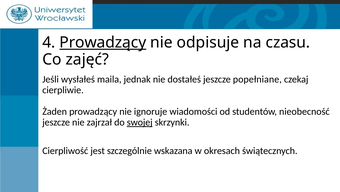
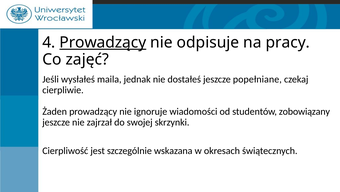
czasu: czasu -> pracy
nieobecność: nieobecność -> zobowiązany
swojej underline: present -> none
